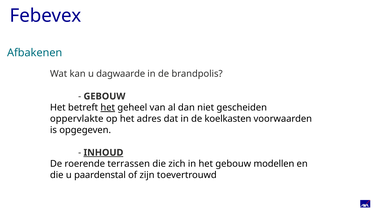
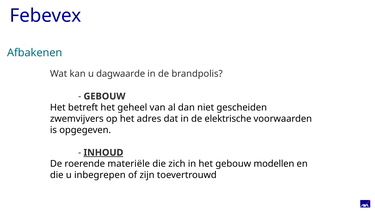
het at (108, 108) underline: present -> none
oppervlakte: oppervlakte -> zwemvijvers
koelkasten: koelkasten -> elektrische
terrassen: terrassen -> materiële
paardenstal: paardenstal -> inbegrepen
